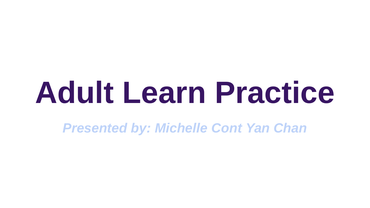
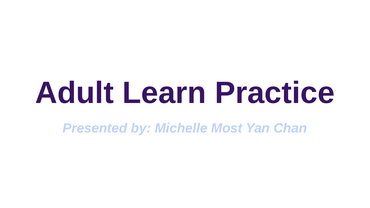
Cont: Cont -> Most
